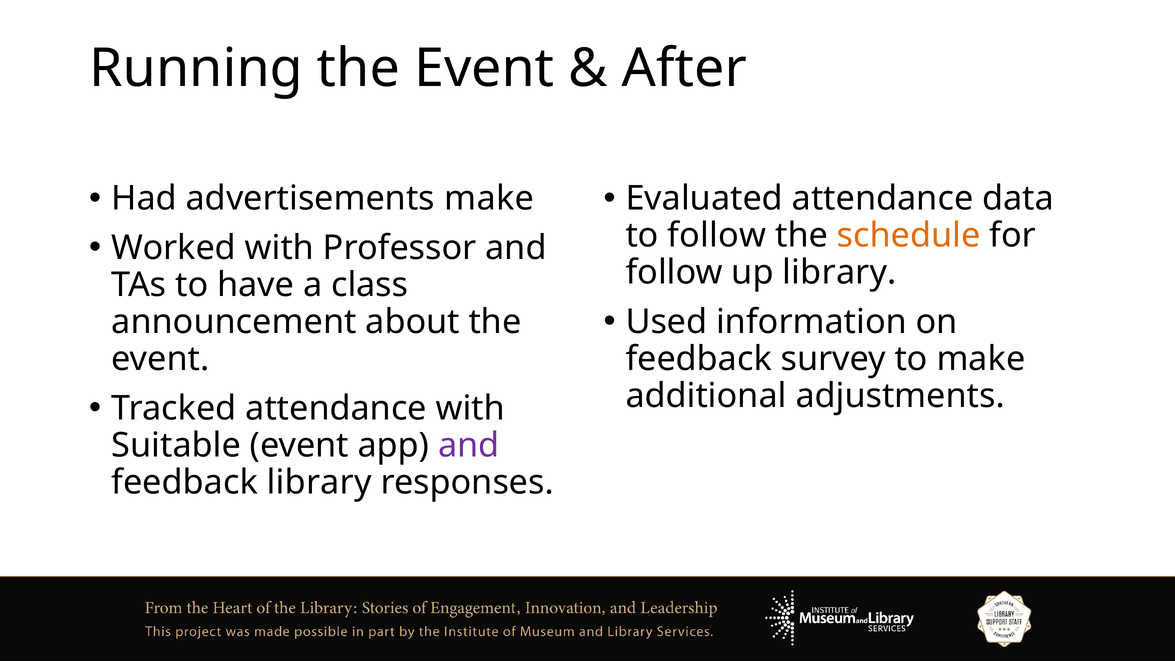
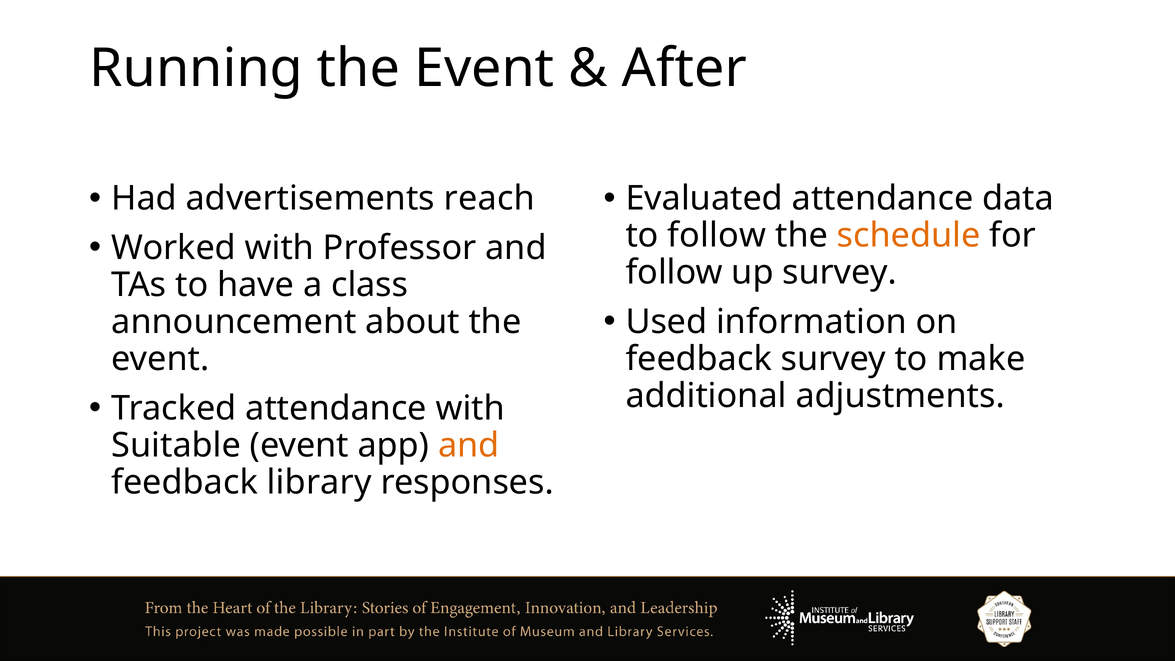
advertisements make: make -> reach
up library: library -> survey
and at (469, 445) colour: purple -> orange
